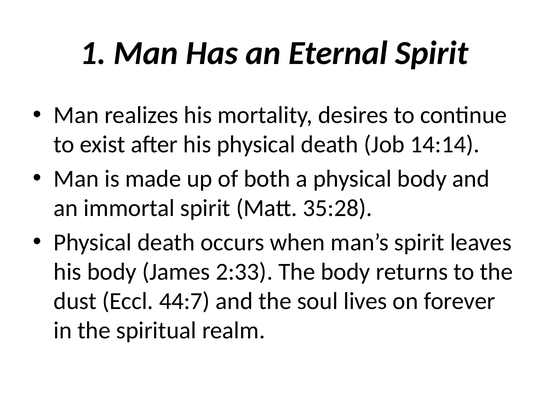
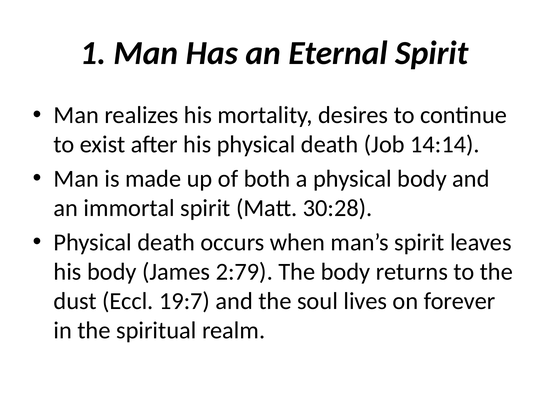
35:28: 35:28 -> 30:28
2:33: 2:33 -> 2:79
44:7: 44:7 -> 19:7
